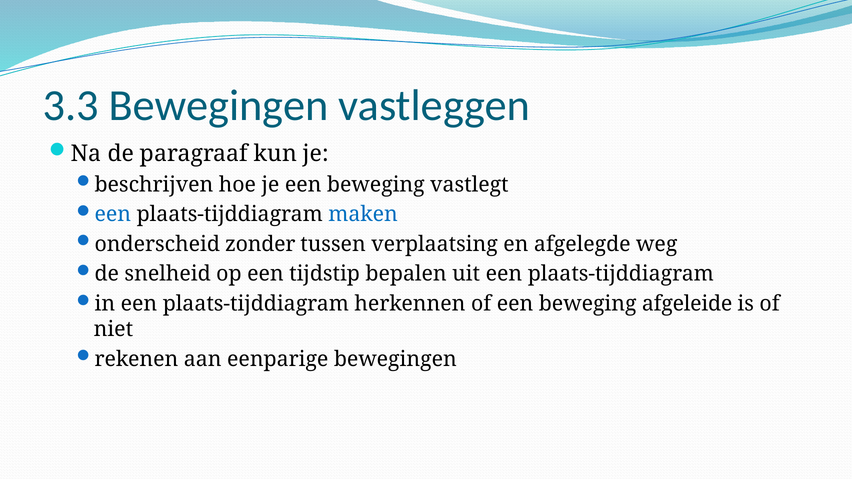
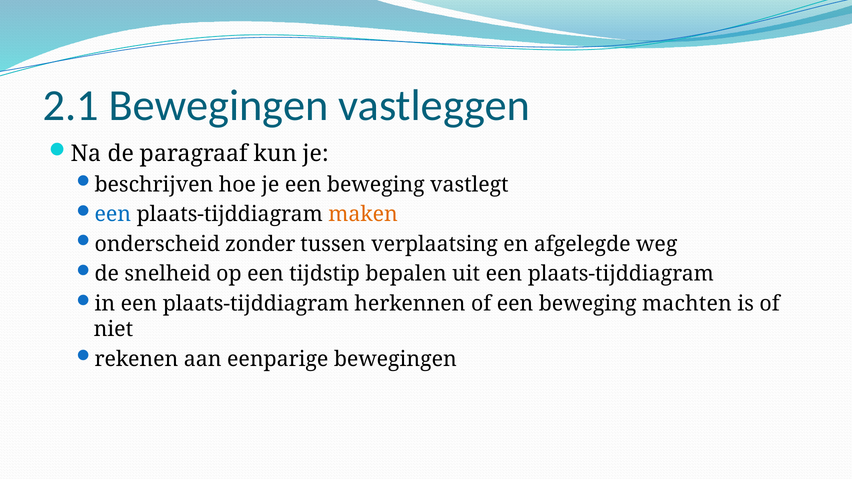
3.3: 3.3 -> 2.1
maken colour: blue -> orange
afgeleide: afgeleide -> machten
